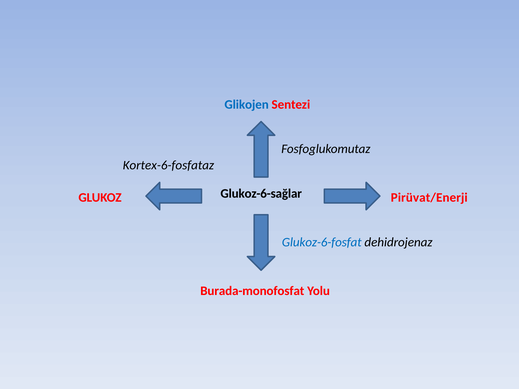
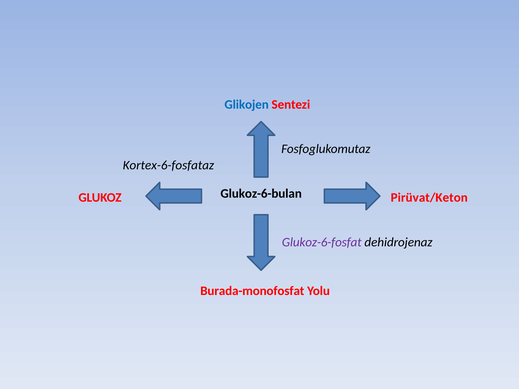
Glukoz-6-sağlar: Glukoz-6-sağlar -> Glukoz-6-bulan
Pirüvat/Enerji: Pirüvat/Enerji -> Pirüvat/Keton
Glukoz-6-fosfat colour: blue -> purple
